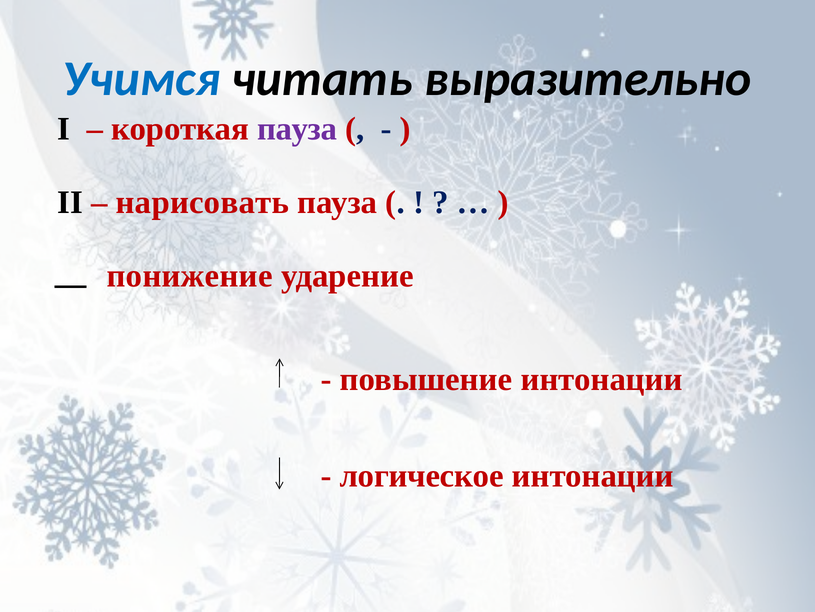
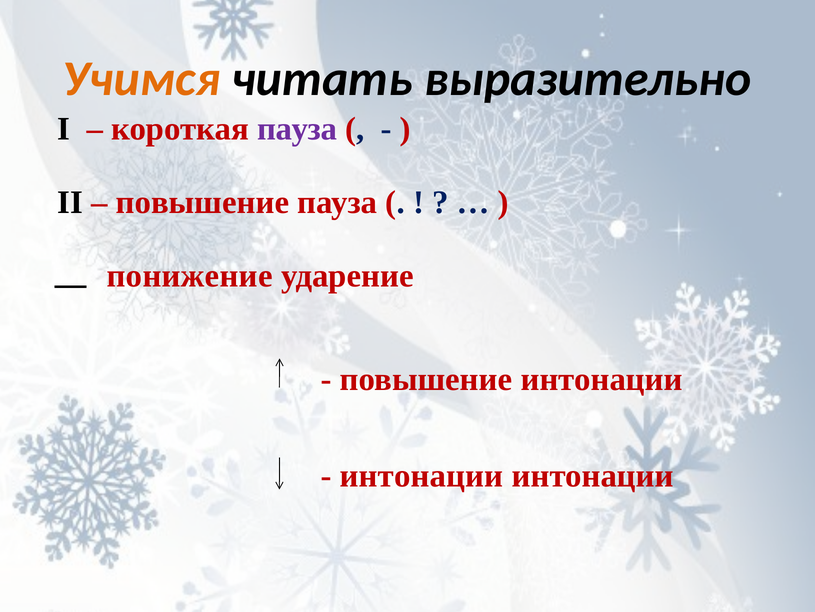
Учимся colour: blue -> orange
нарисовать at (202, 202): нарисовать -> повышение
логическое at (422, 475): логическое -> интонации
